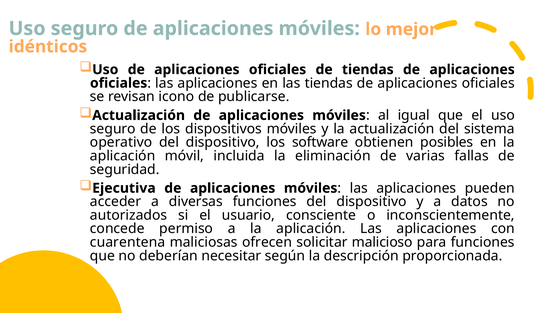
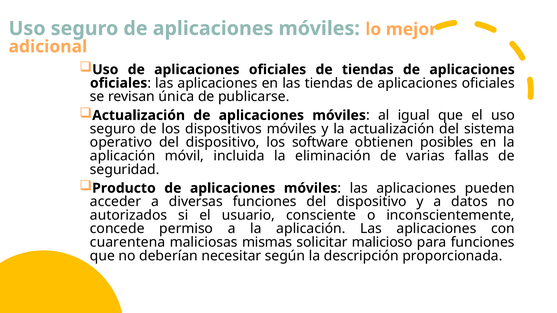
idénticos: idénticos -> adicional
icono: icono -> única
Ejecutiva: Ejecutiva -> Producto
ofrecen: ofrecen -> mismas
